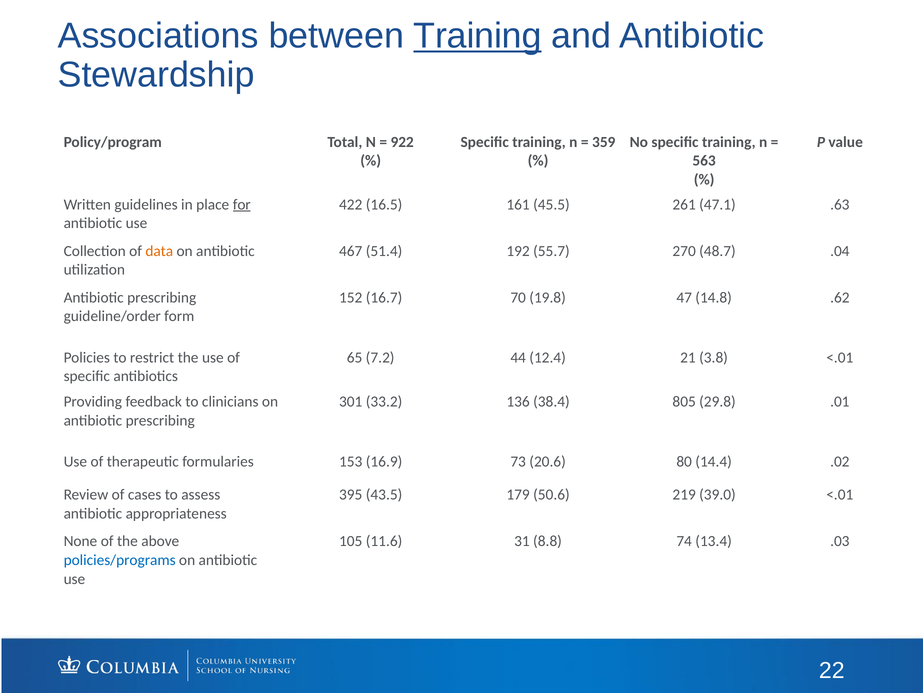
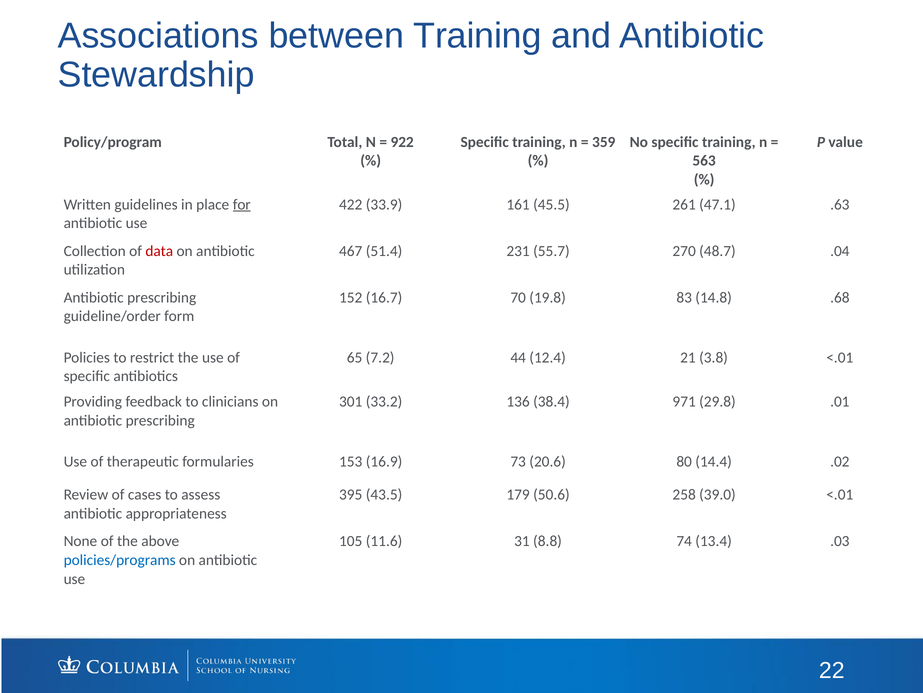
Training at (477, 36) underline: present -> none
16.5: 16.5 -> 33.9
data colour: orange -> red
192: 192 -> 231
47: 47 -> 83
.62: .62 -> .68
805: 805 -> 971
219: 219 -> 258
